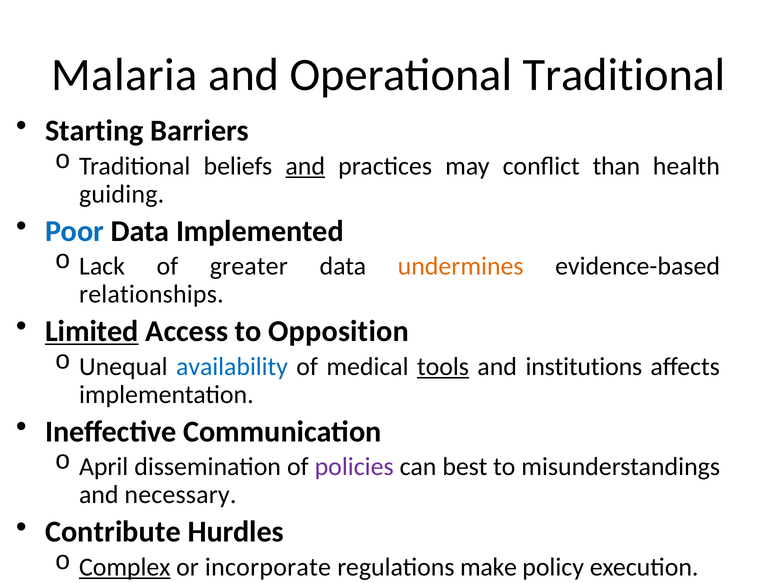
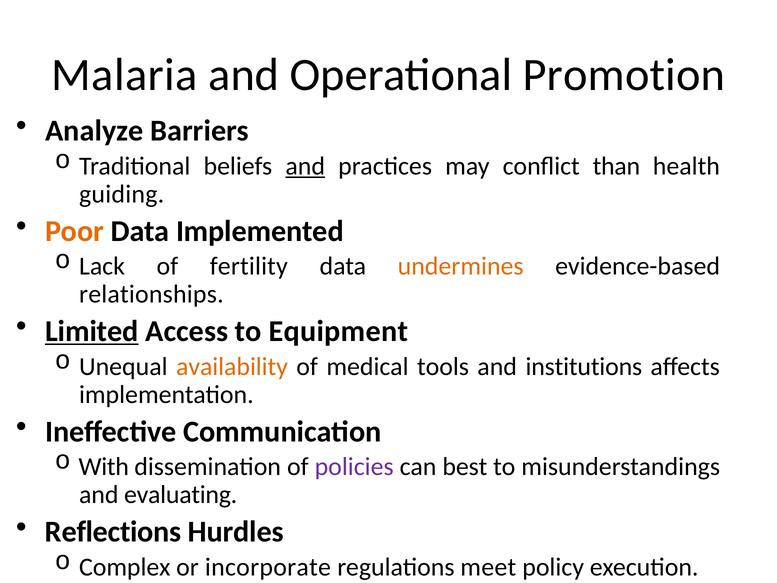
Operational Traditional: Traditional -> Promotion
Starting: Starting -> Analyze
Poor colour: blue -> orange
greater: greater -> fertility
Opposition: Opposition -> Equipment
availability colour: blue -> orange
tools underline: present -> none
April: April -> With
necessary: necessary -> evaluating
Contribute: Contribute -> Reflections
Complex underline: present -> none
make: make -> meet
